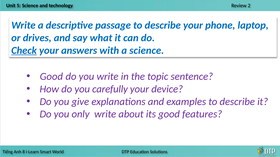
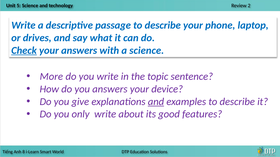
Good at (51, 77): Good -> More
you carefully: carefully -> answers
and at (156, 102) underline: none -> present
